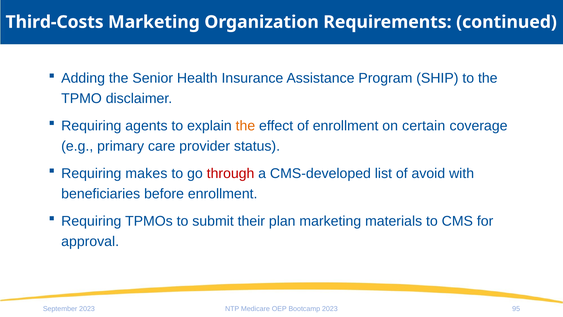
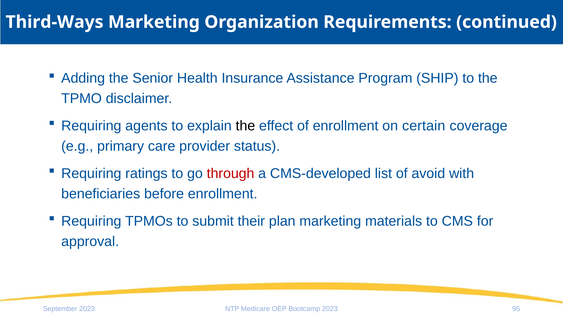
Third-Costs: Third-Costs -> Third-Ways
the at (245, 126) colour: orange -> black
makes: makes -> ratings
